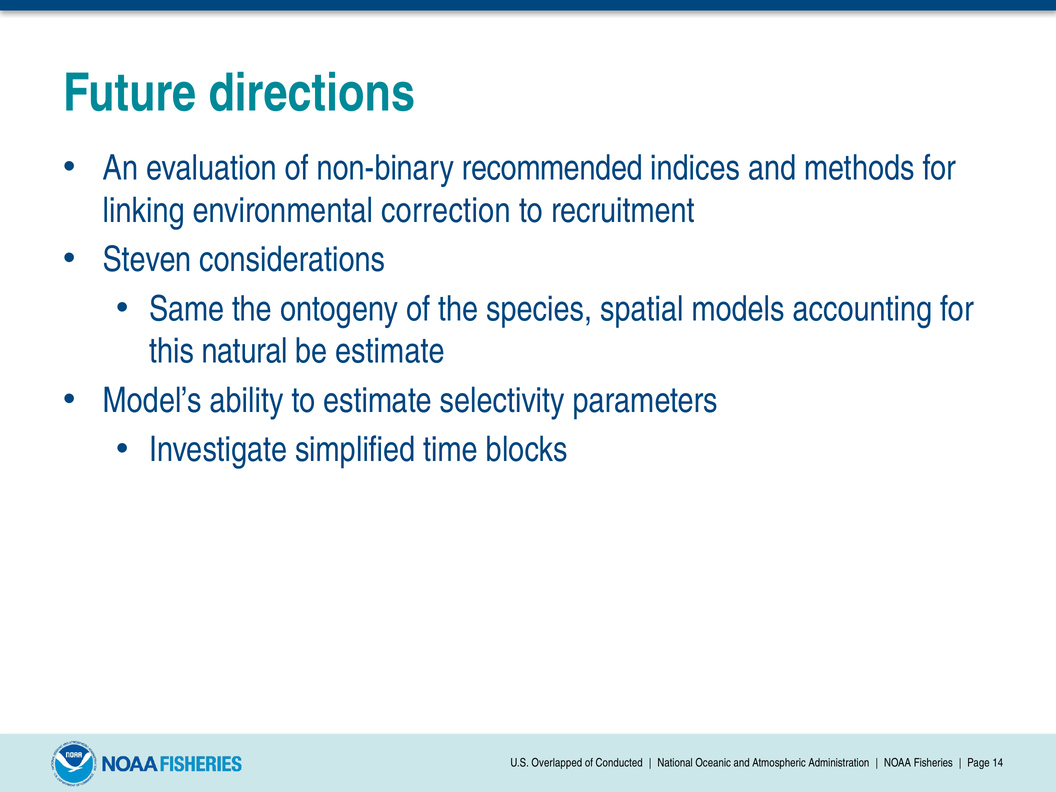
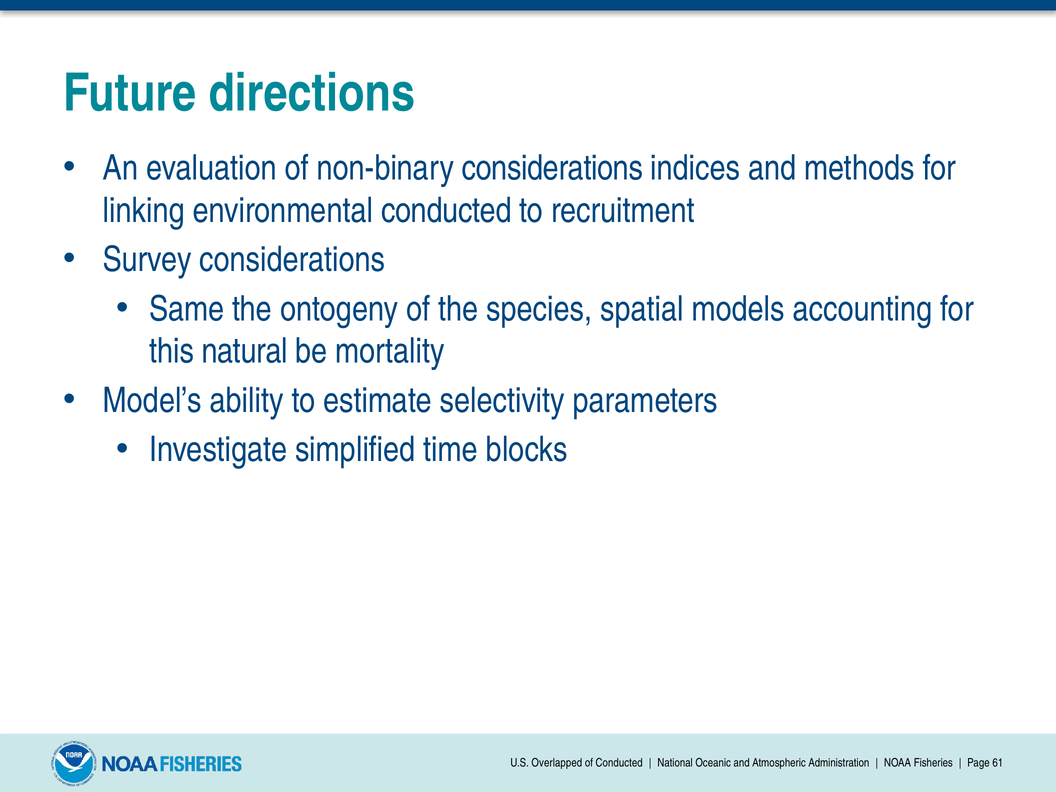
non-binary recommended: recommended -> considerations
environmental correction: correction -> conducted
Steven: Steven -> Survey
be estimate: estimate -> mortality
14: 14 -> 61
